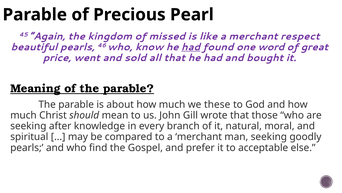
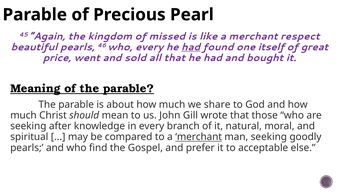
who know: know -> every
word: word -> itself
these: these -> share
merchant at (199, 136) underline: none -> present
